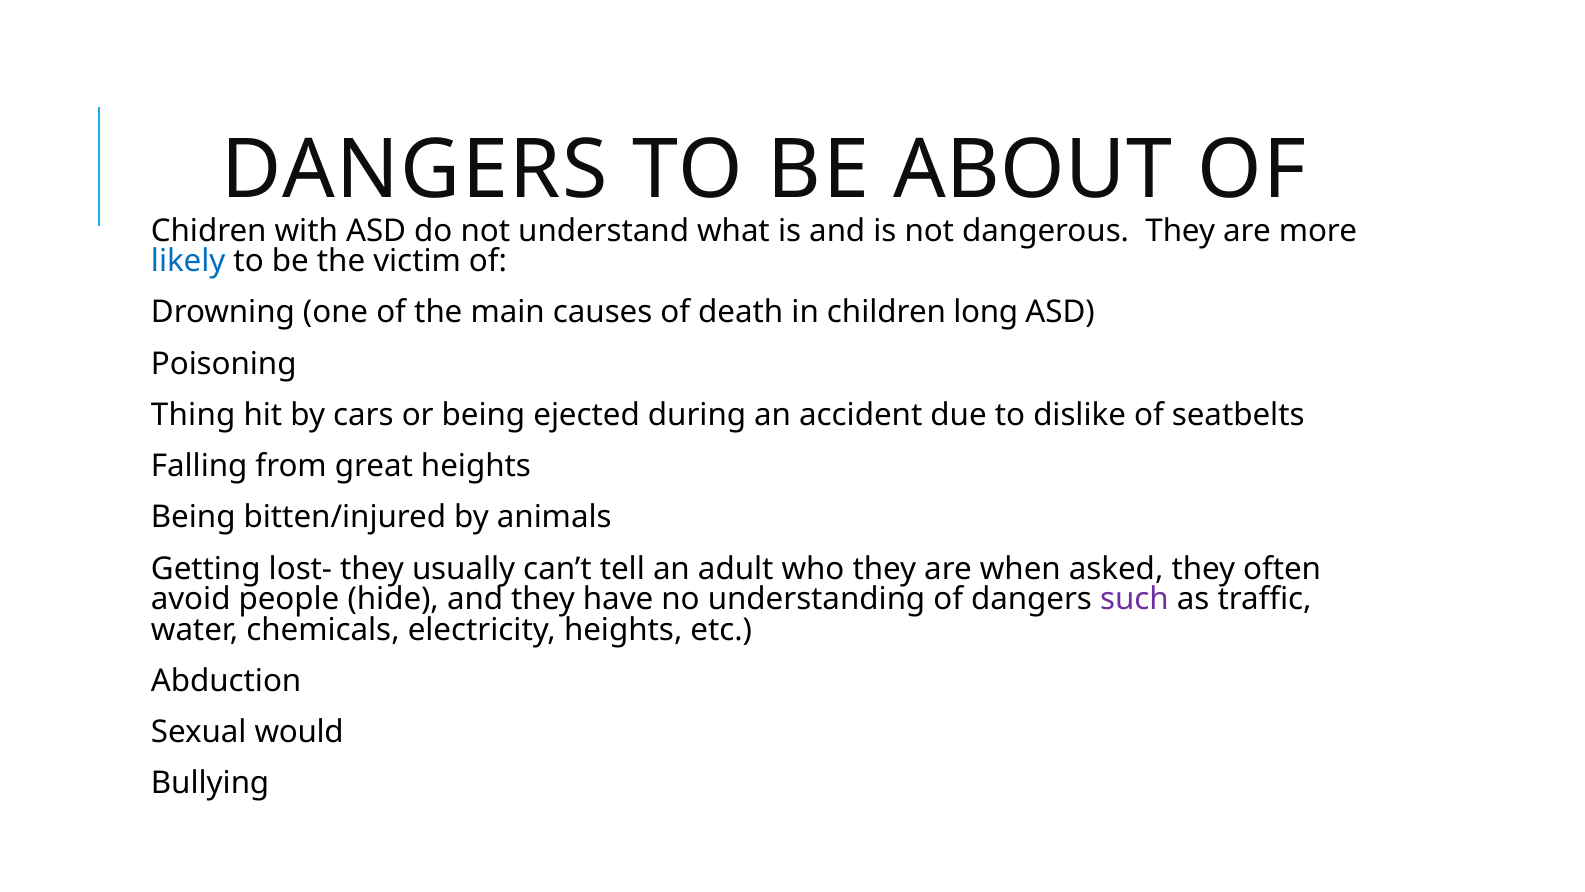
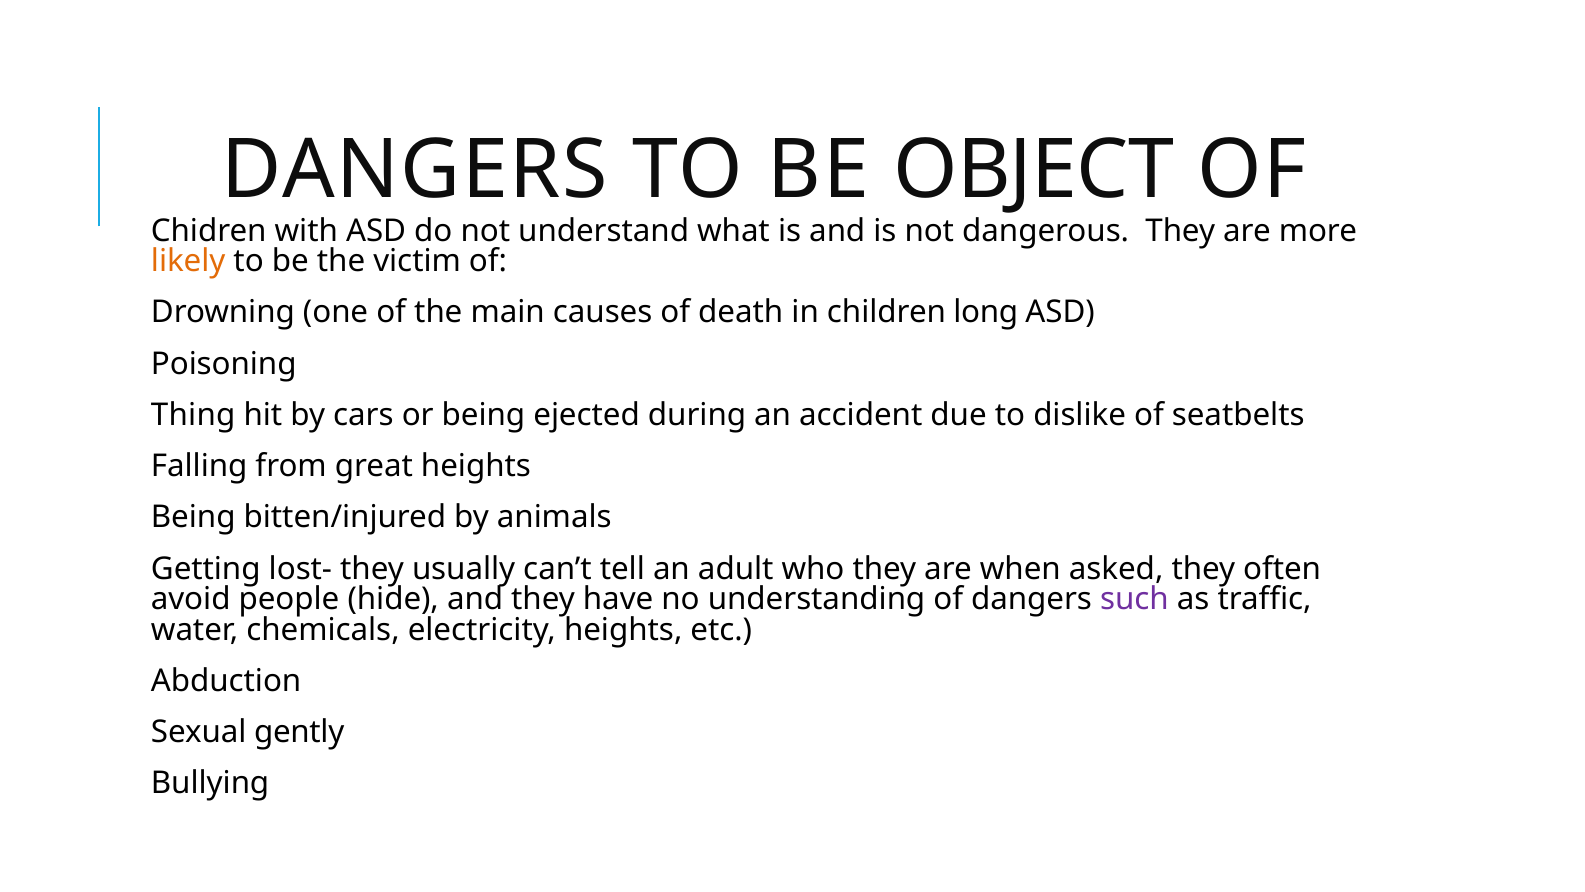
ABOUT: ABOUT -> OBJECT
likely colour: blue -> orange
would: would -> gently
